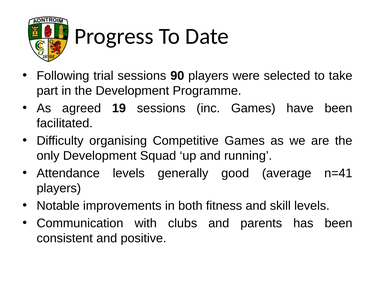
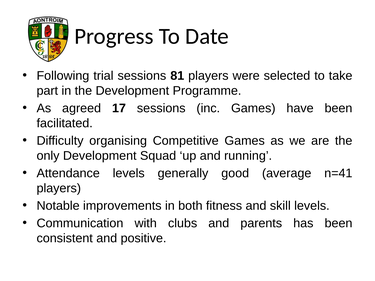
90: 90 -> 81
19: 19 -> 17
